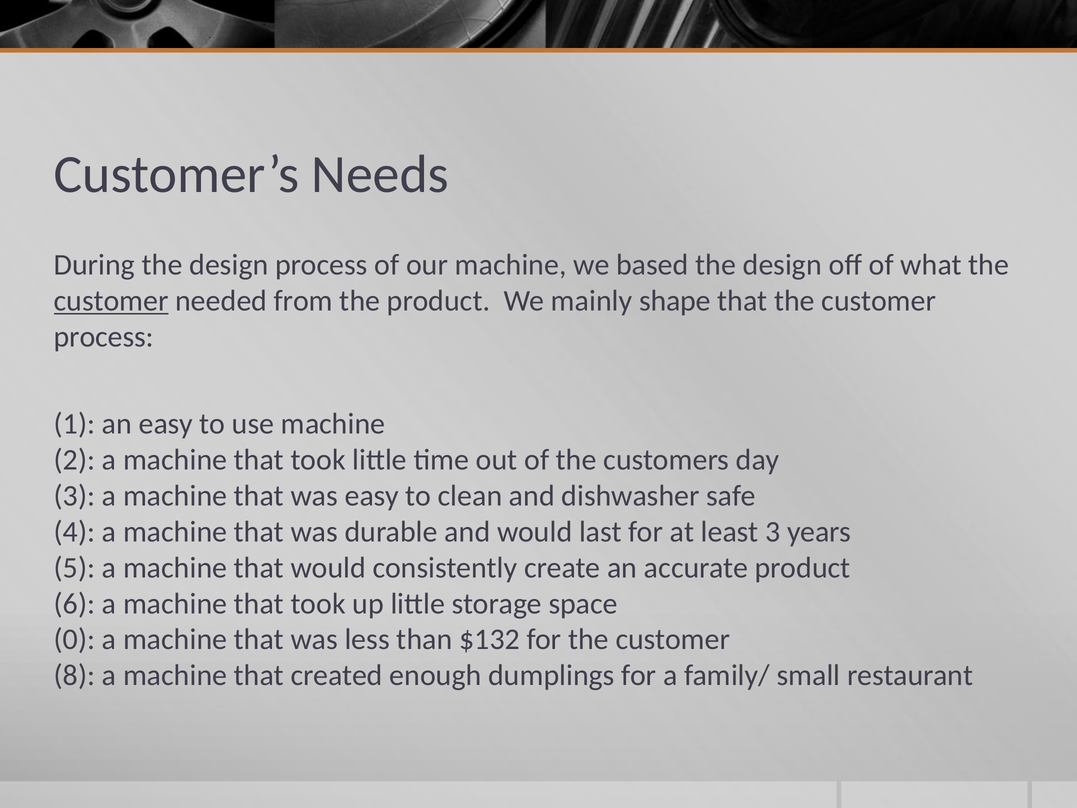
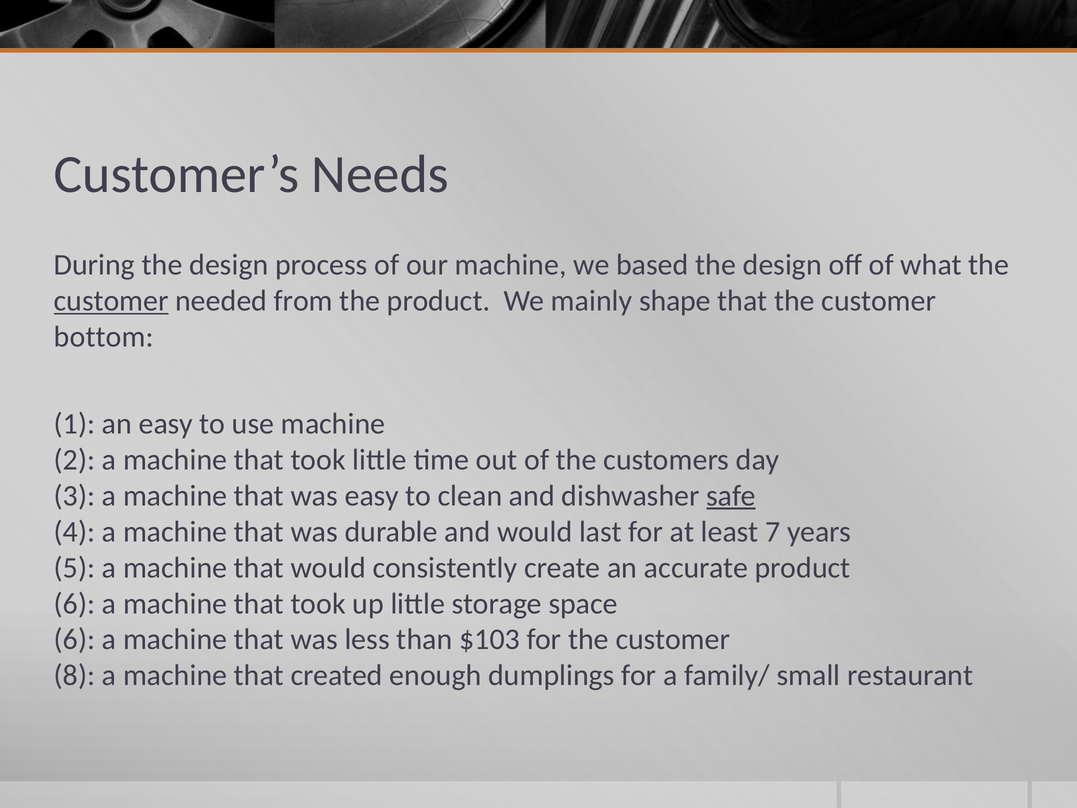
process at (104, 337): process -> bottom
safe underline: none -> present
least 3: 3 -> 7
0 at (74, 639): 0 -> 6
$132: $132 -> $103
